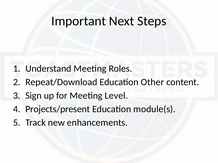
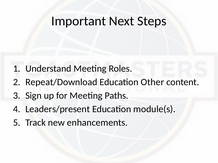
Level: Level -> Paths
Projects/present: Projects/present -> Leaders/present
